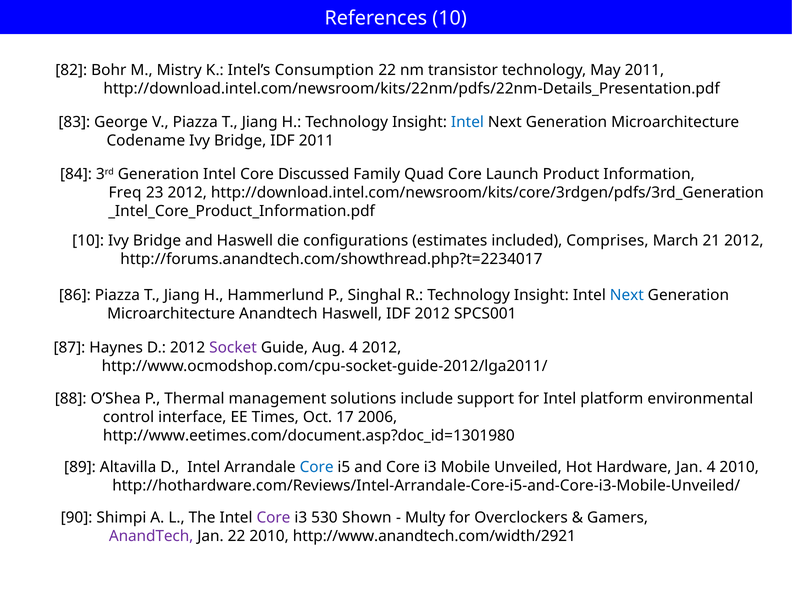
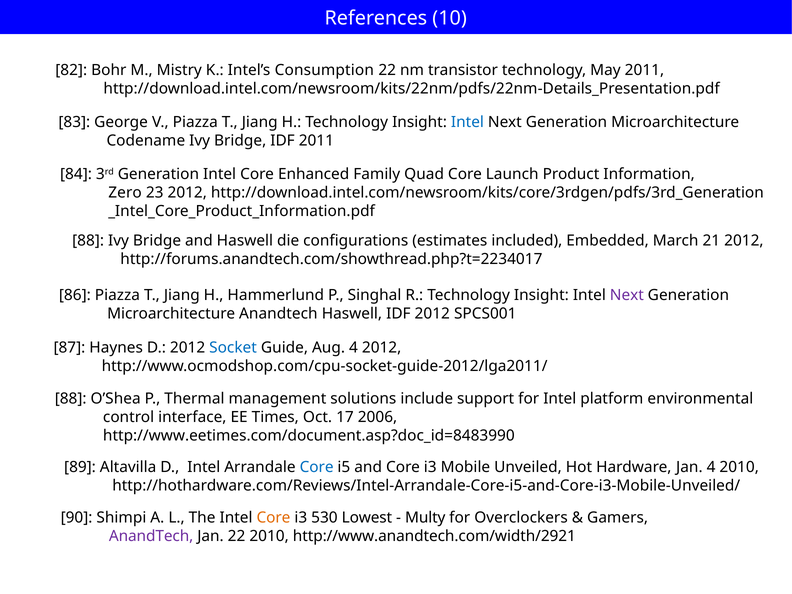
Discussed: Discussed -> Enhanced
Freq: Freq -> Zero
10 at (88, 240): 10 -> 88
Comprises: Comprises -> Embedded
Next at (627, 295) colour: blue -> purple
Socket colour: purple -> blue
http://www.eetimes.com/document.asp?doc_id=1301980: http://www.eetimes.com/document.asp?doc_id=1301980 -> http://www.eetimes.com/document.asp?doc_id=8483990
Core at (274, 518) colour: purple -> orange
Shown: Shown -> Lowest
